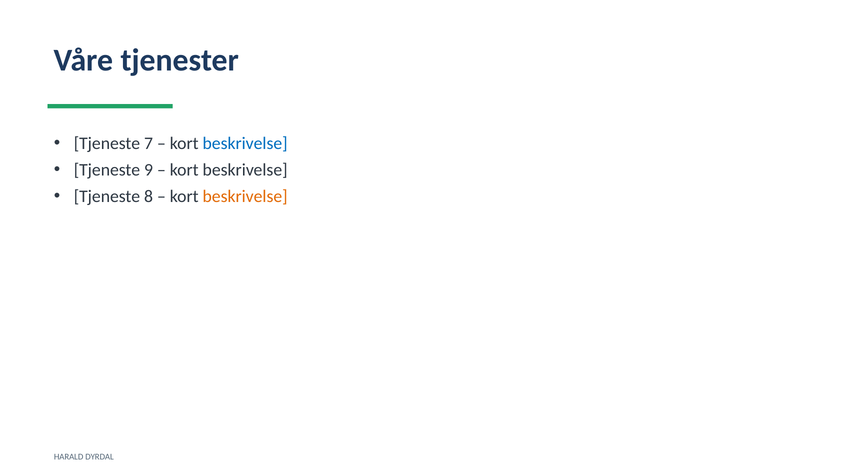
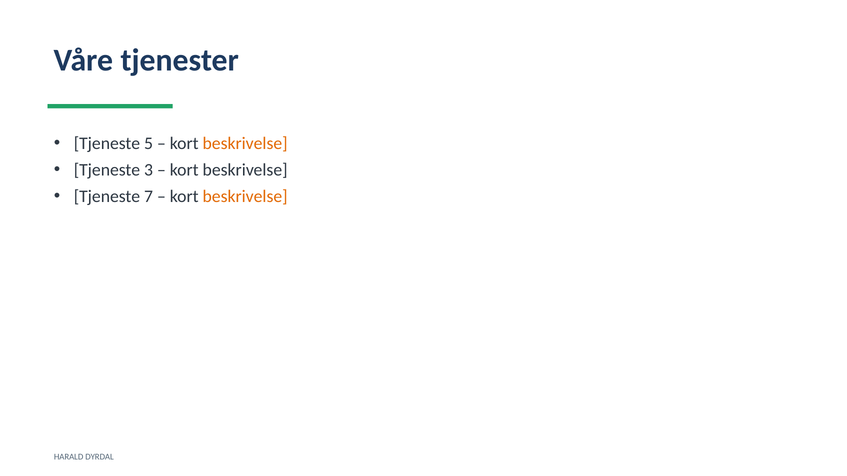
7: 7 -> 5
beskrivelse at (245, 143) colour: blue -> orange
9: 9 -> 3
8: 8 -> 7
